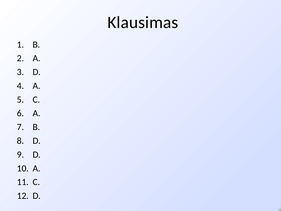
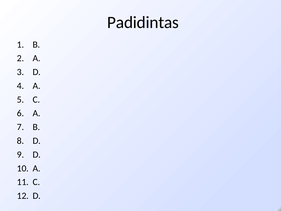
Klausimas: Klausimas -> Padidintas
